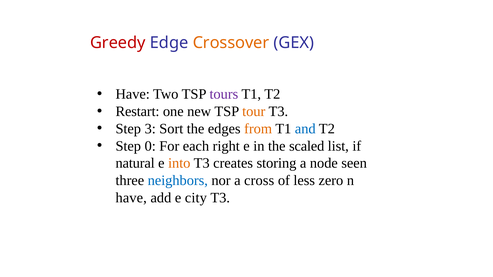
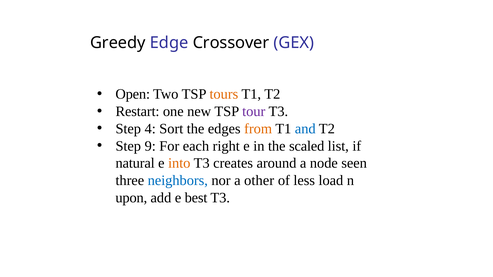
Greedy colour: red -> black
Crossover colour: orange -> black
Have at (133, 94): Have -> Open
tours colour: purple -> orange
tour colour: orange -> purple
3: 3 -> 4
0: 0 -> 9
storing: storing -> around
cross: cross -> other
zero: zero -> load
have at (131, 198): have -> upon
city: city -> best
